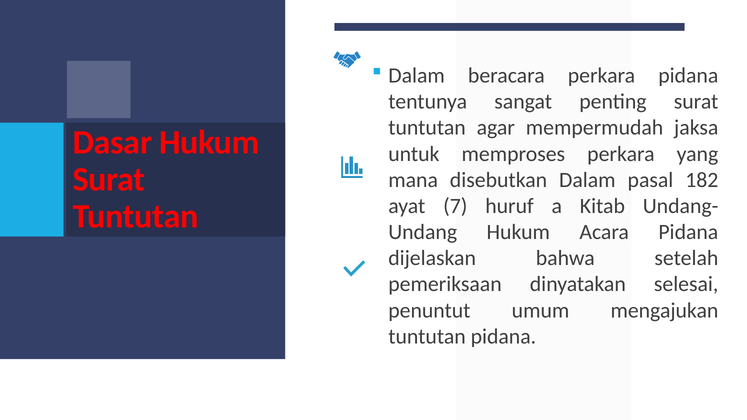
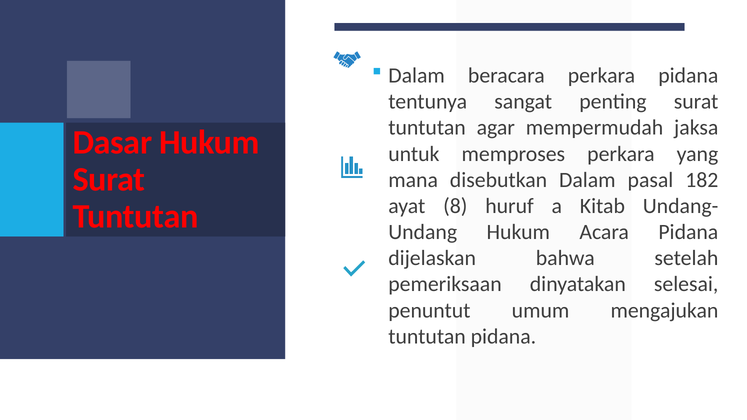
7: 7 -> 8
